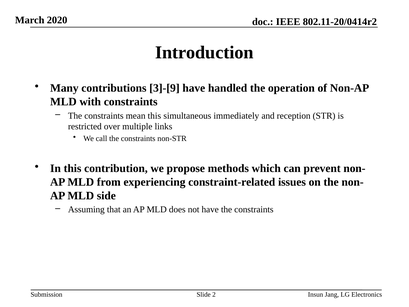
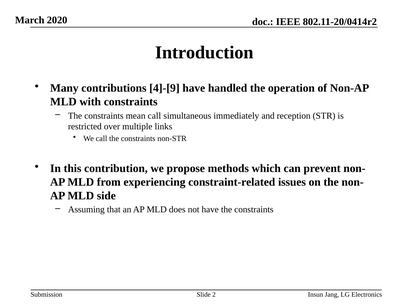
3]-[9: 3]-[9 -> 4]-[9
mean this: this -> call
